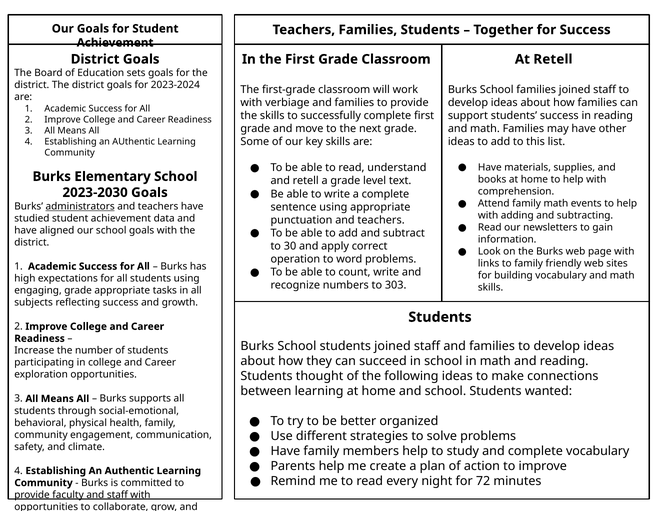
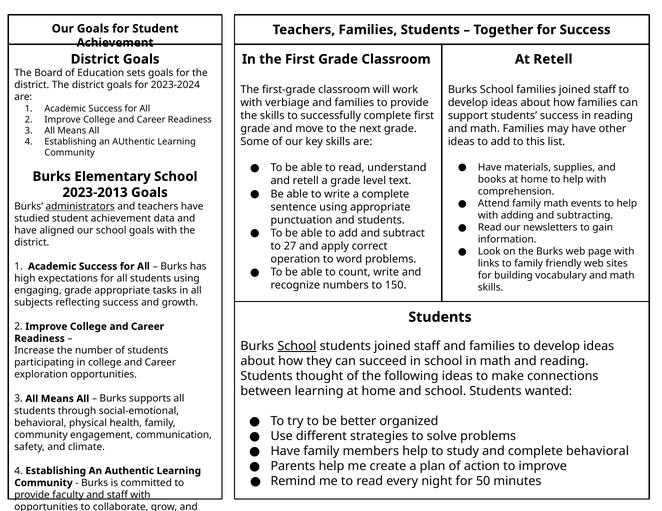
2023-2030: 2023-2030 -> 2023-2013
punctuation and teachers: teachers -> students
30: 30 -> 27
303: 303 -> 150
School at (297, 346) underline: none -> present
complete vocabulary: vocabulary -> behavioral
72: 72 -> 50
